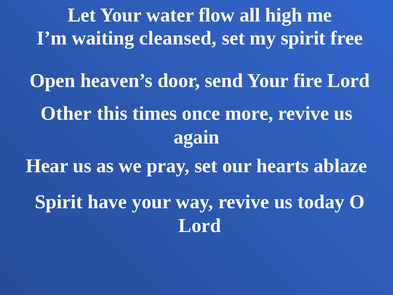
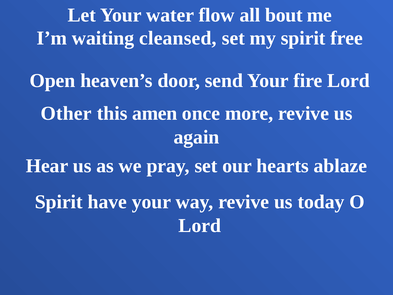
high: high -> bout
times: times -> amen
